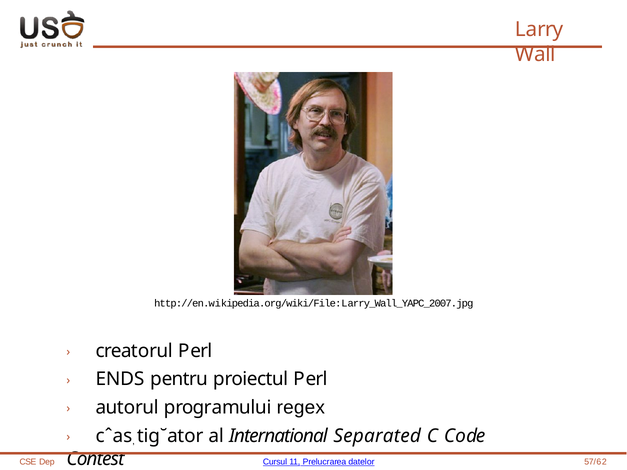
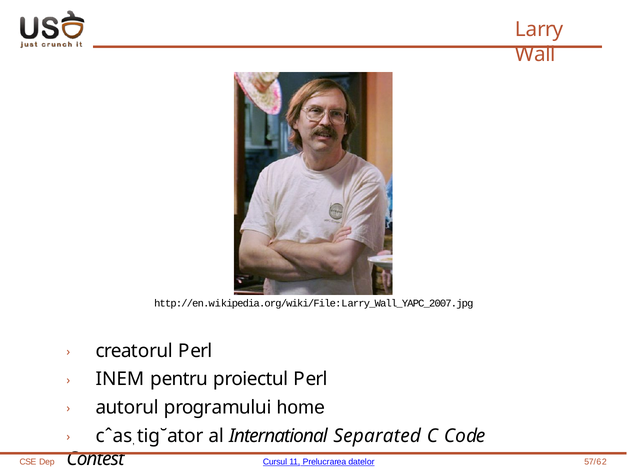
ENDS: ENDS -> INEM
regex: regex -> home
